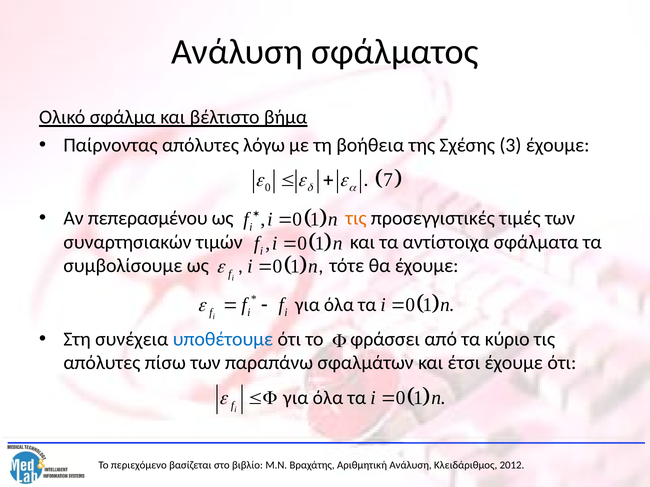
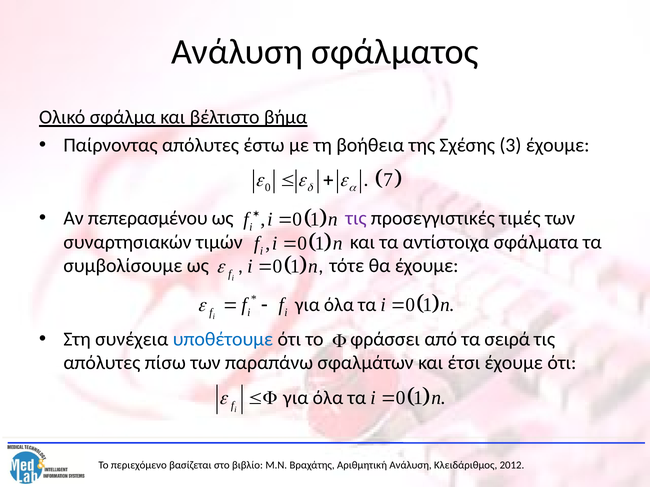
λόγω: λόγω -> έστω
τις at (356, 219) colour: orange -> purple
κύριο: κύριο -> σειρά
